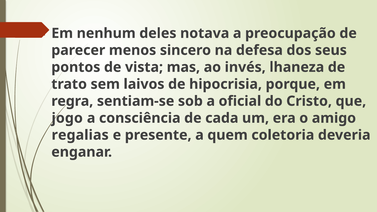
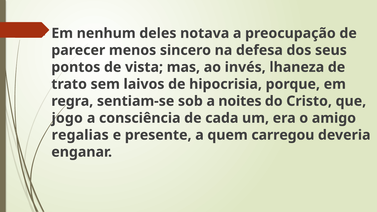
oficial: oficial -> noites
coletoria: coletoria -> carregou
